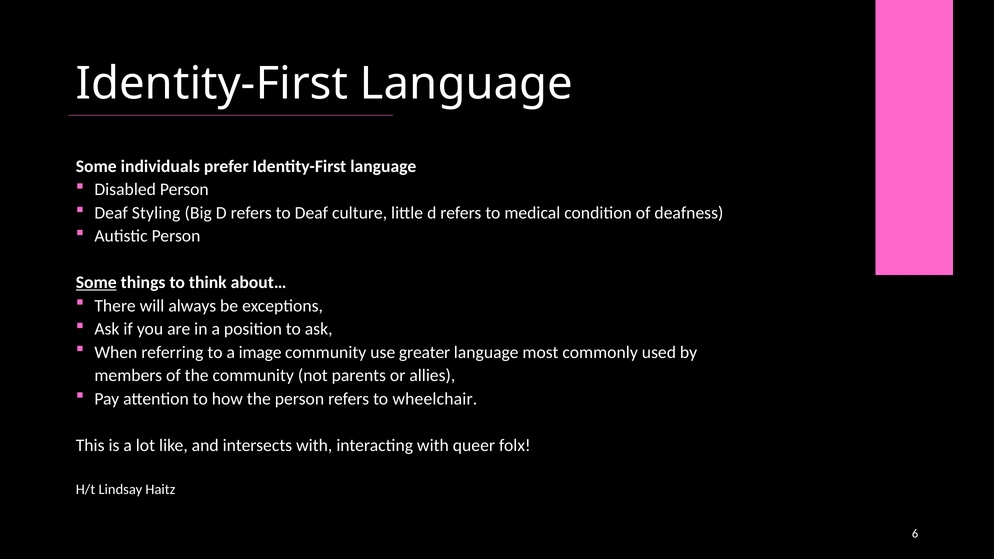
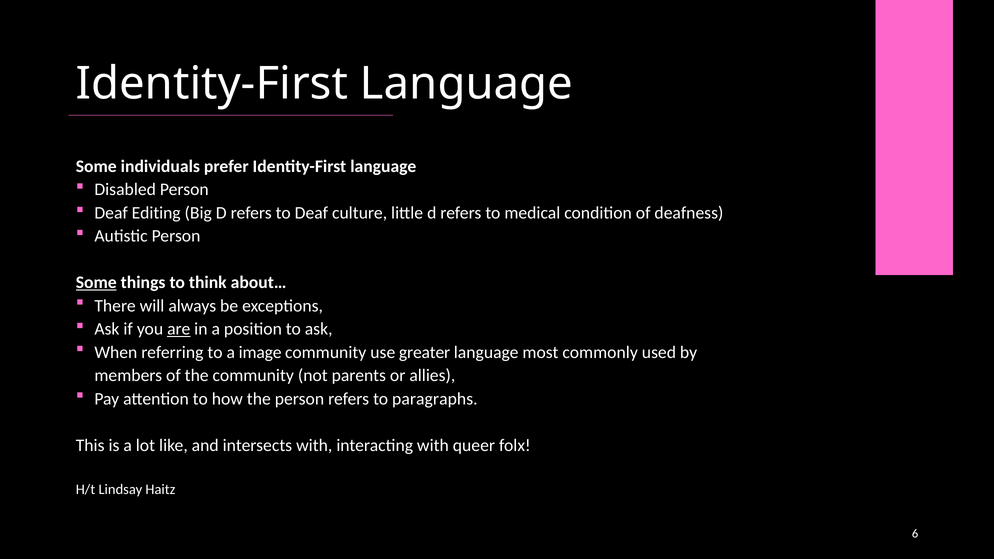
Styling: Styling -> Editing
are underline: none -> present
wheelchair: wheelchair -> paragraphs
